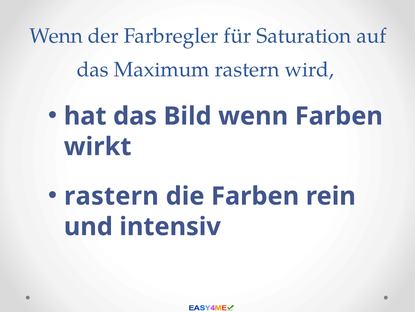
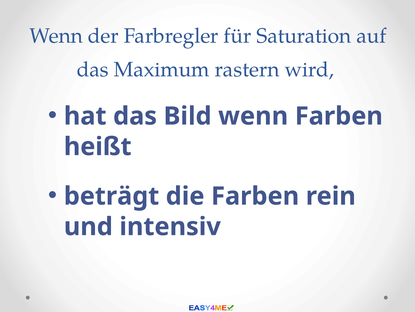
wirkt: wirkt -> heißt
rastern at (111, 196): rastern -> beträgt
